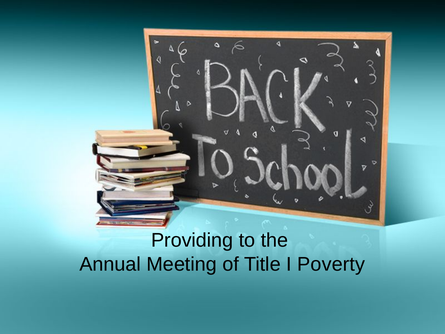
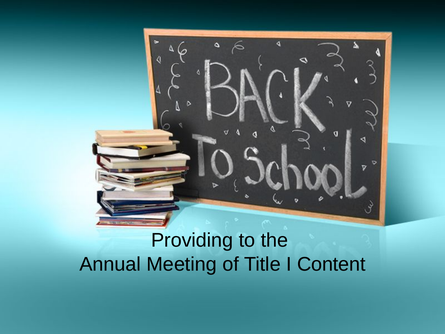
Poverty: Poverty -> Content
